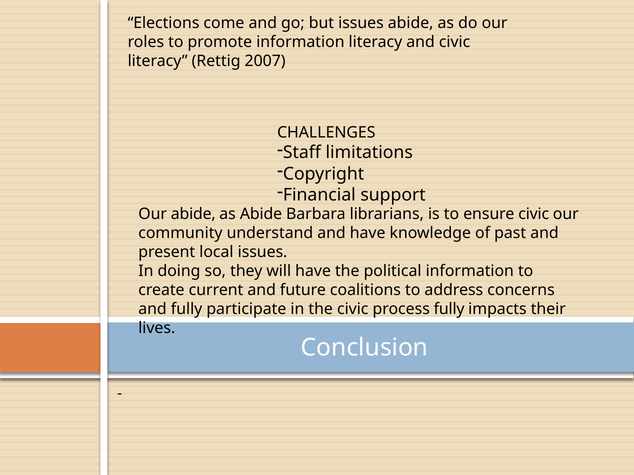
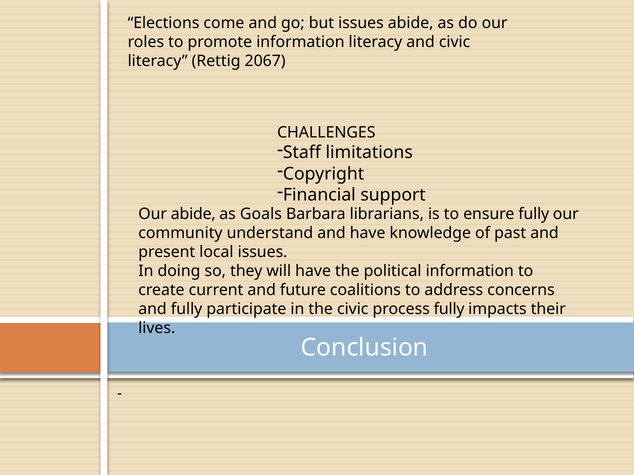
2007: 2007 -> 2067
as Abide: Abide -> Goals
ensure civic: civic -> fully
